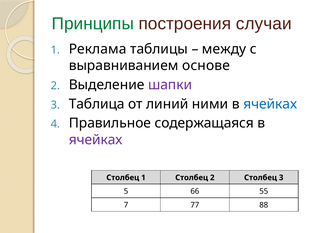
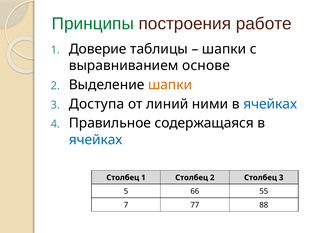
случаи: случаи -> работе
Реклама: Реклама -> Доверие
между at (224, 49): между -> шапки
шапки at (170, 85) colour: purple -> orange
3 Таблица: Таблица -> Доступа
ячейках at (96, 139) colour: purple -> blue
